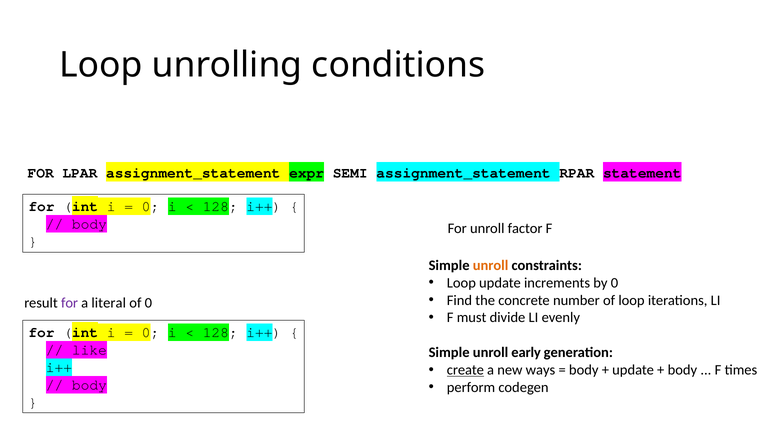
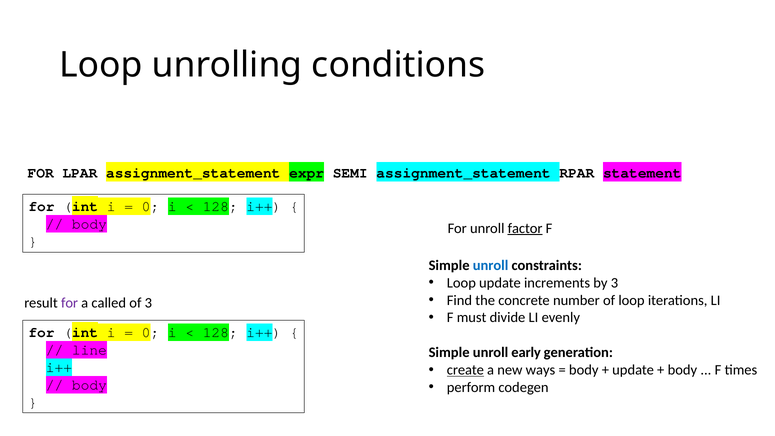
factor underline: none -> present
unroll at (491, 265) colour: orange -> blue
by 0: 0 -> 3
literal: literal -> called
of 0: 0 -> 3
like: like -> line
